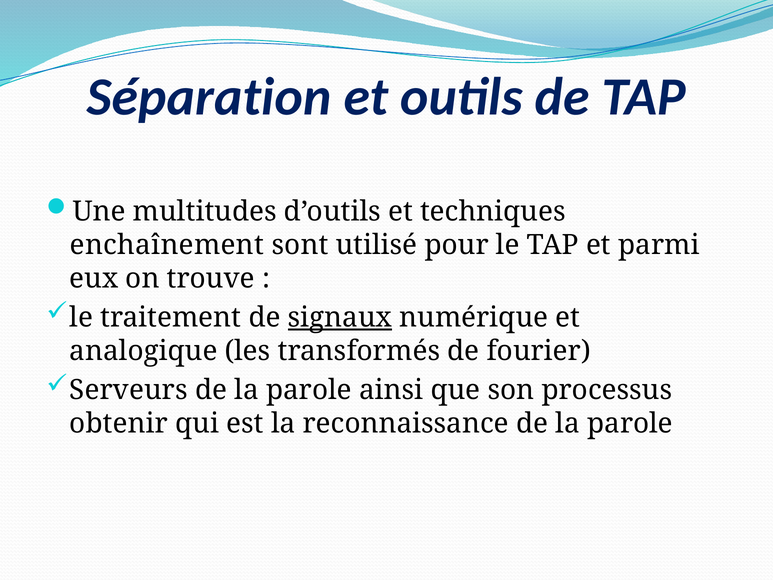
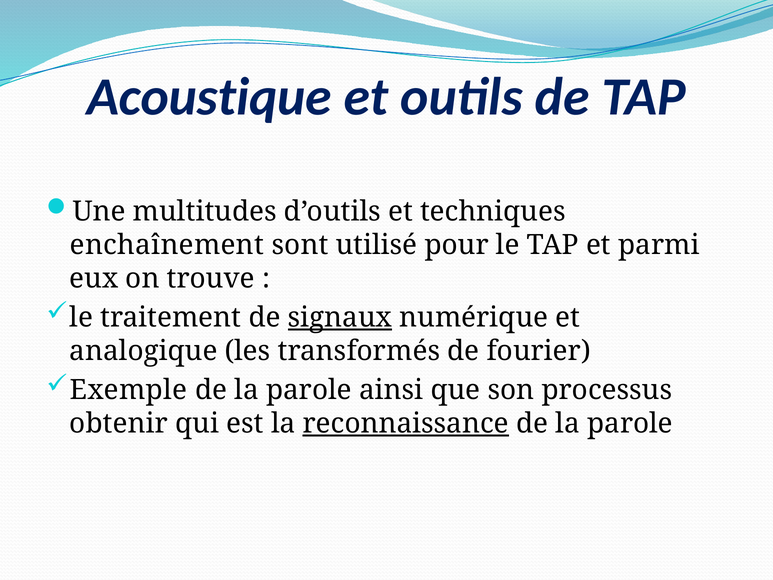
Séparation: Séparation -> Acoustique
Serveurs: Serveurs -> Exemple
reconnaissance underline: none -> present
